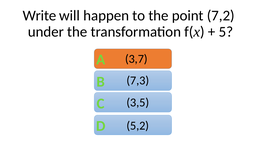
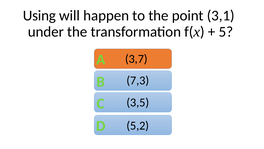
Write: Write -> Using
7,2: 7,2 -> 3,1
